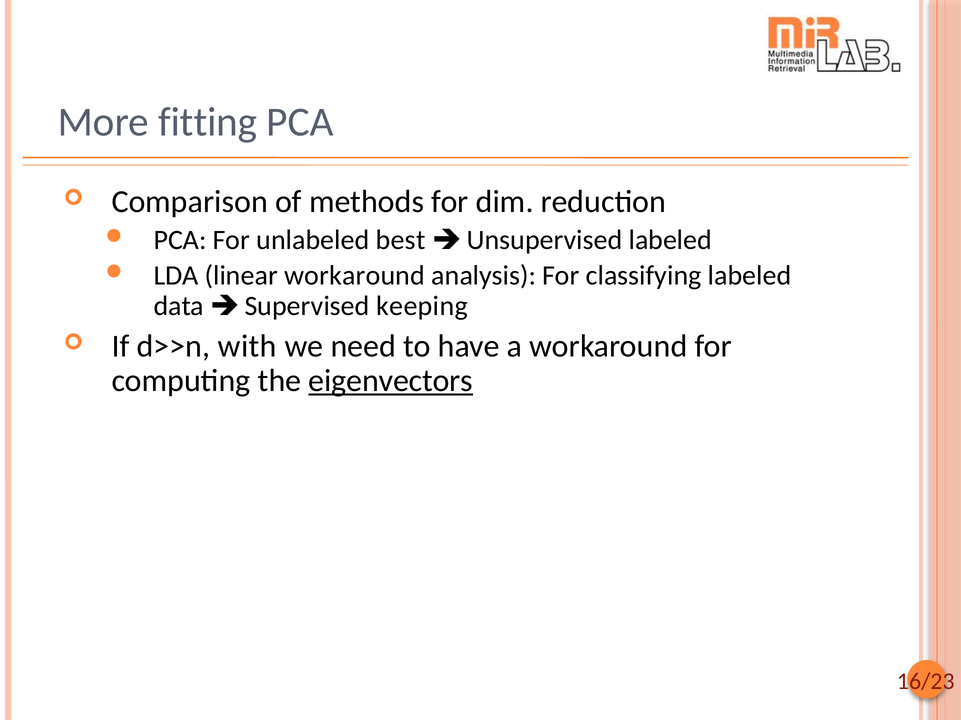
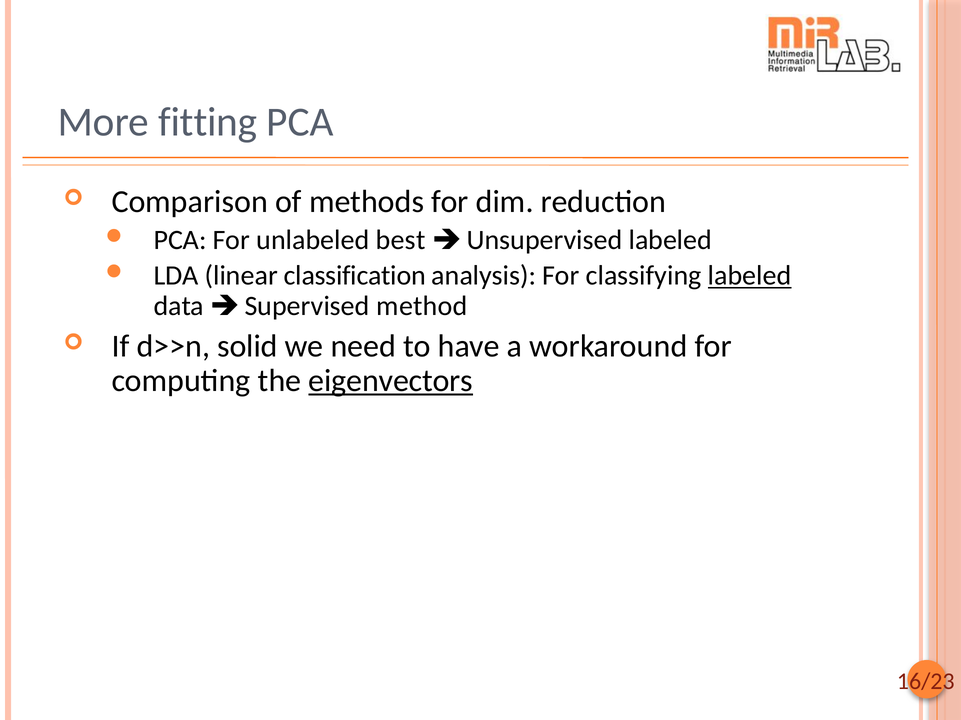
linear workaround: workaround -> classification
labeled at (750, 276) underline: none -> present
keeping: keeping -> method
with: with -> solid
